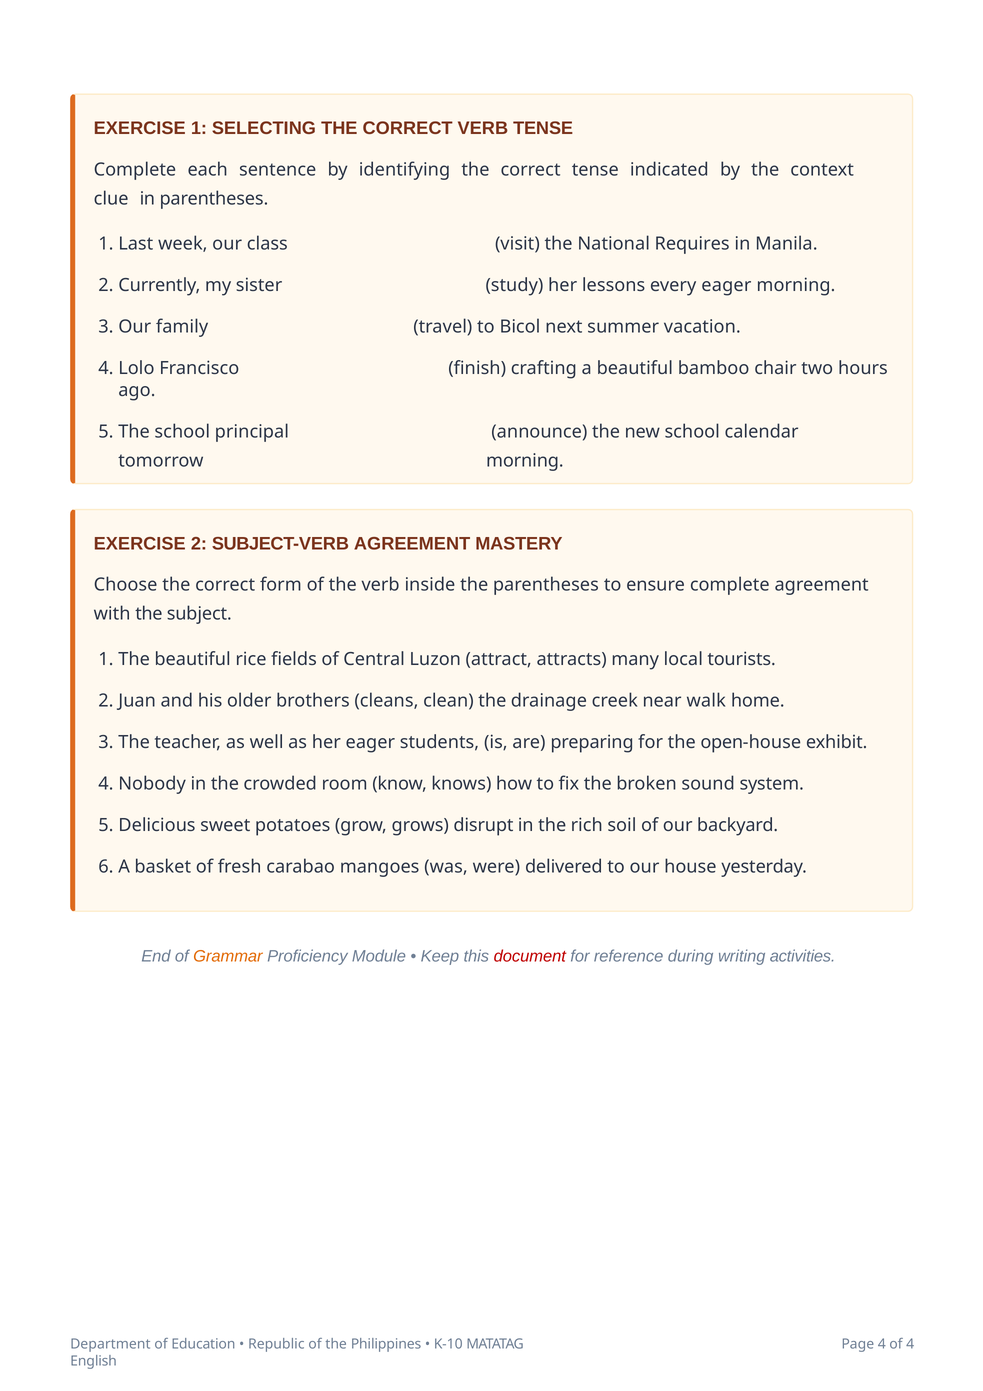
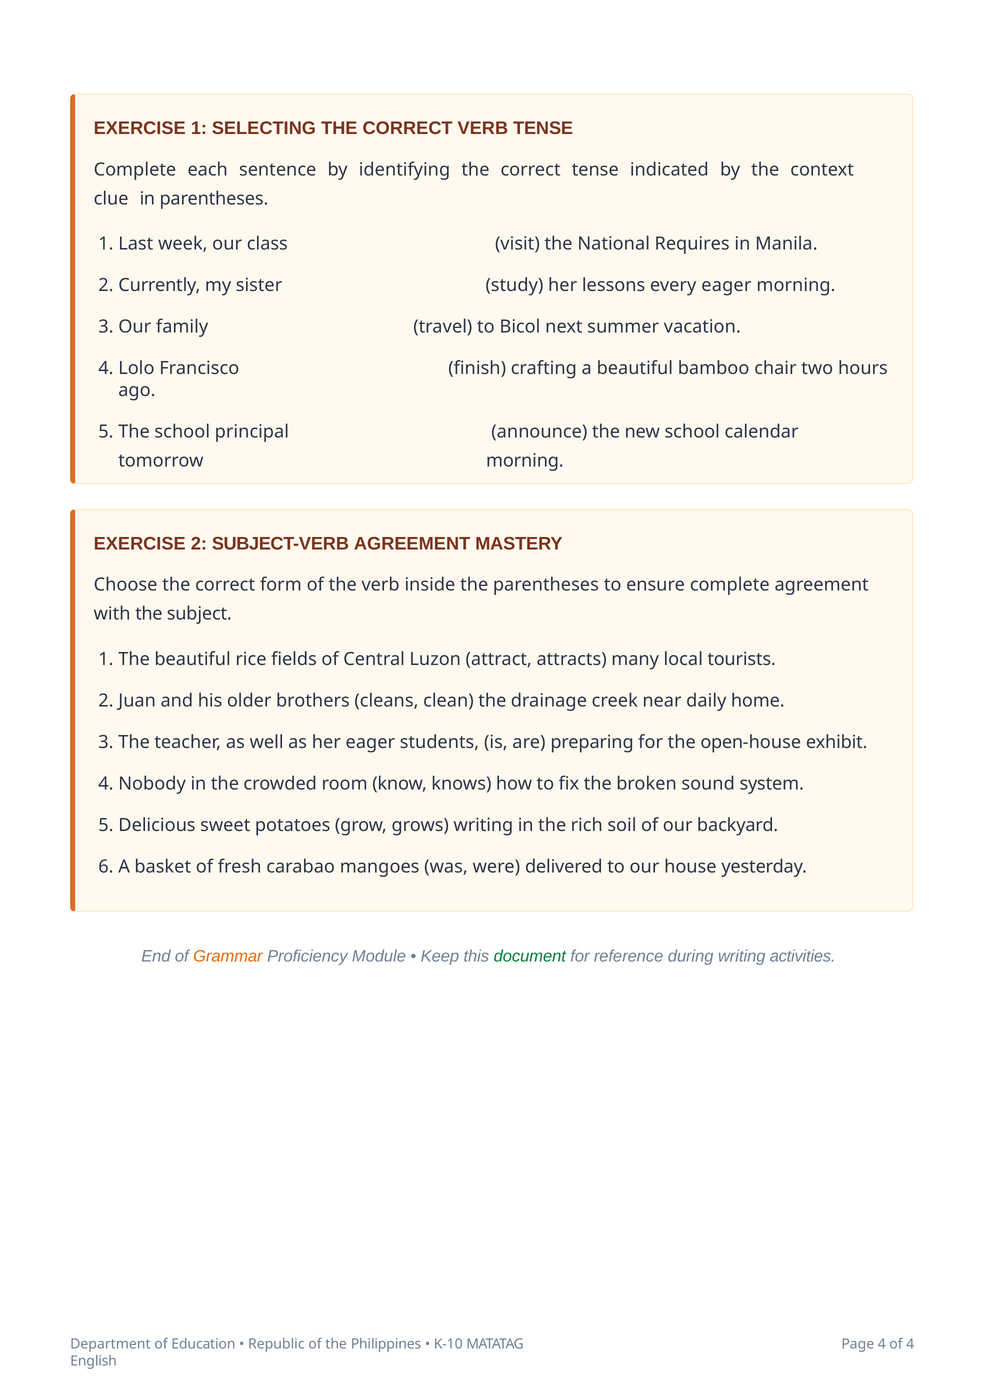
walk: walk -> daily
grows disrupt: disrupt -> writing
document colour: red -> green
